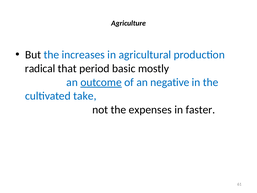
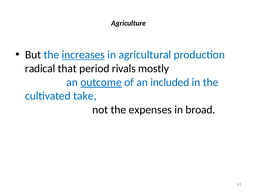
increases underline: none -> present
basic: basic -> rivals
negative: negative -> included
faster: faster -> broad
